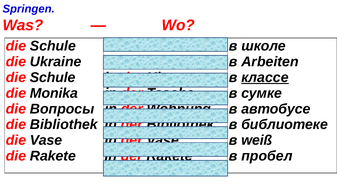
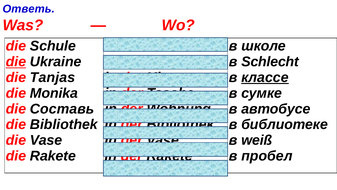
Springen: Springen -> Ответь
die at (16, 62) underline: none -> present
Arbeiten: Arbeiten -> Schlecht
Schule at (53, 77): Schule -> Tanjas
Вопросы: Вопросы -> Составь
